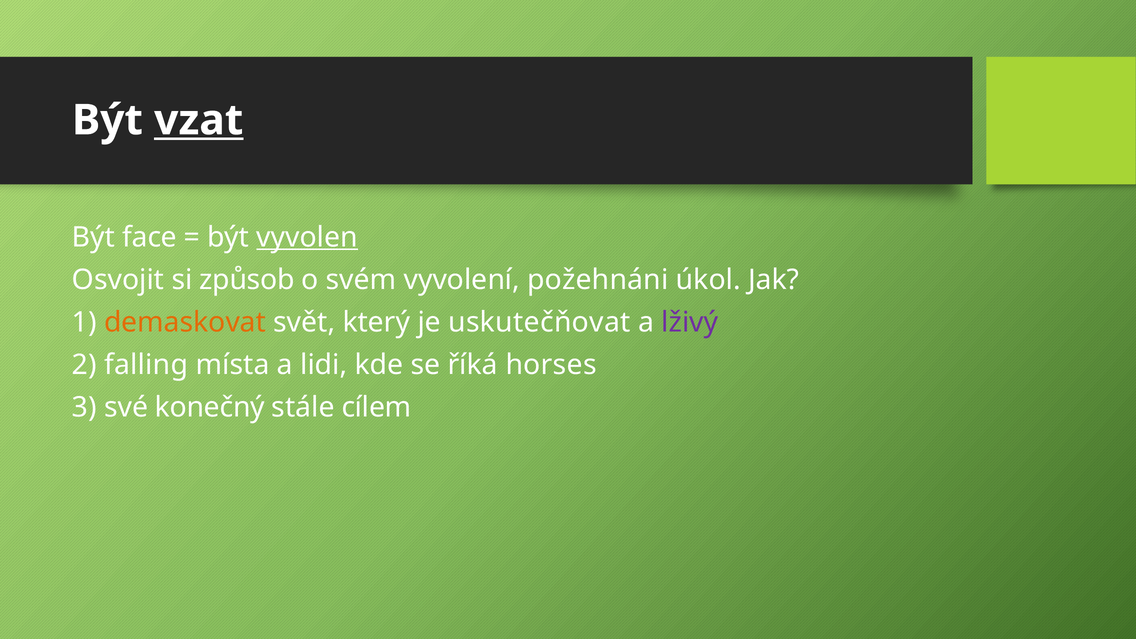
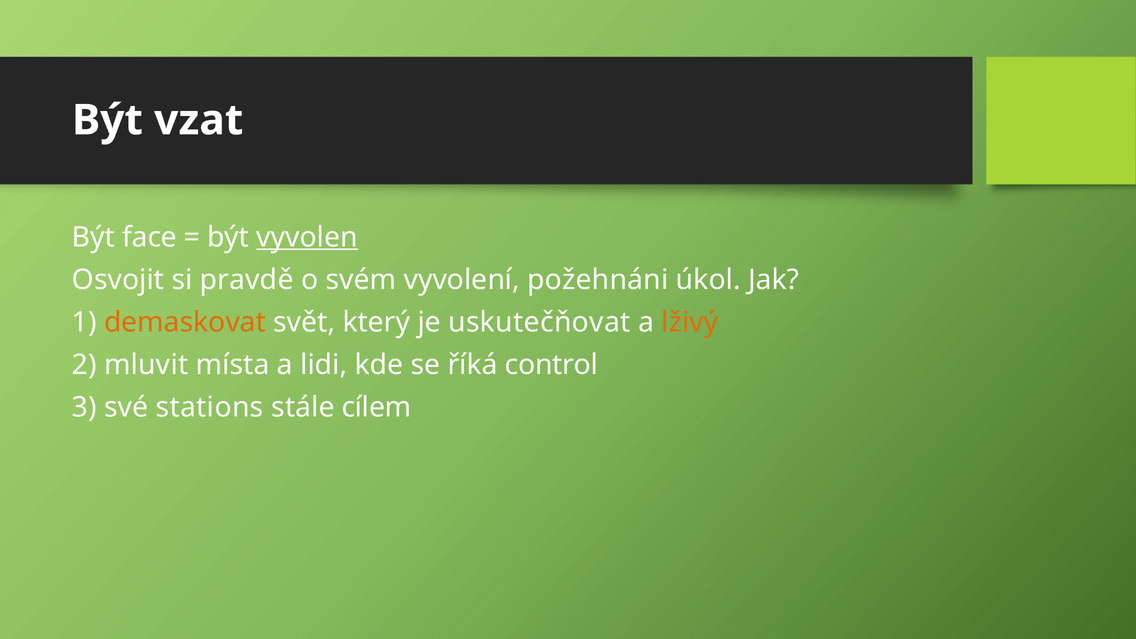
vzat underline: present -> none
způsob: způsob -> pravdě
lživý colour: purple -> orange
falling: falling -> mluvit
horses: horses -> control
konečný: konečný -> stations
